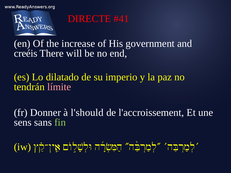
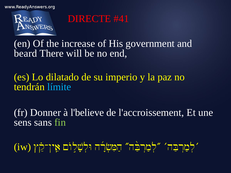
creéis: creéis -> beard
límite colour: pink -> light blue
l'should: l'should -> l'believe
